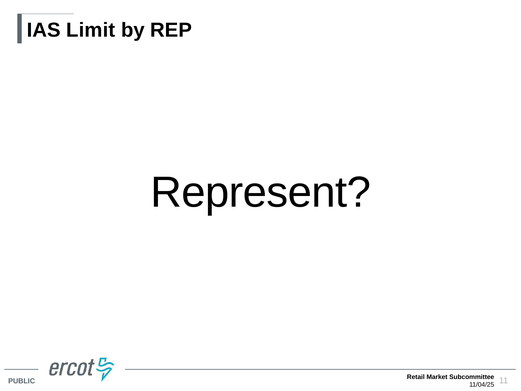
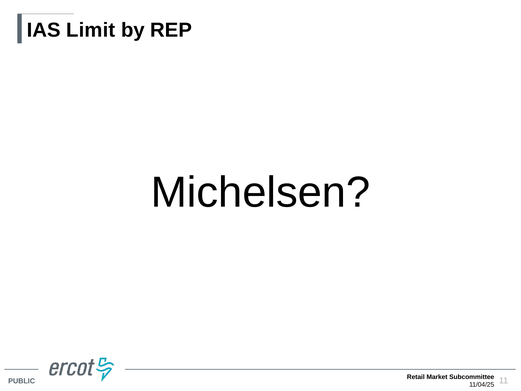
Represent: Represent -> Michelsen
